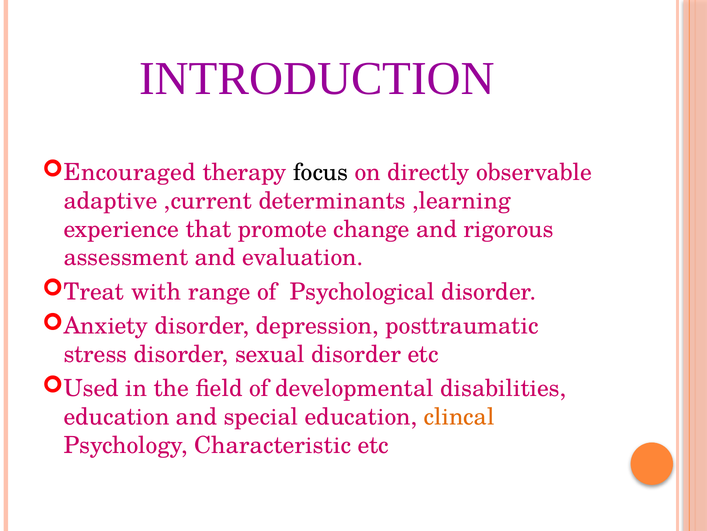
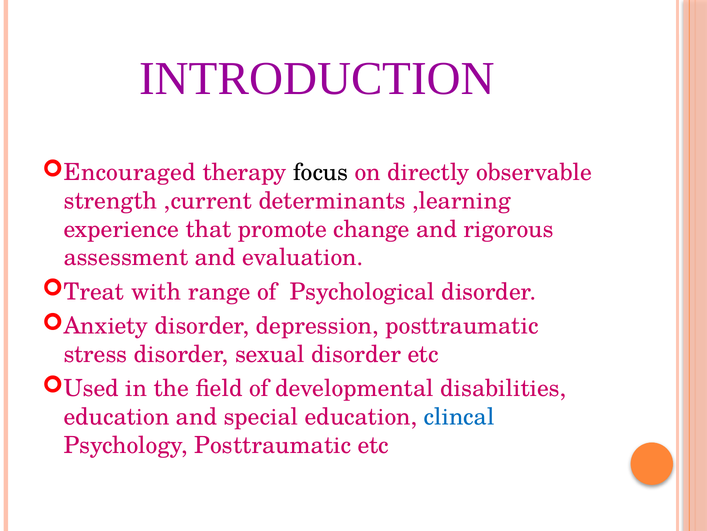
adaptive: adaptive -> strength
clincal colour: orange -> blue
Psychology Characteristic: Characteristic -> Posttraumatic
